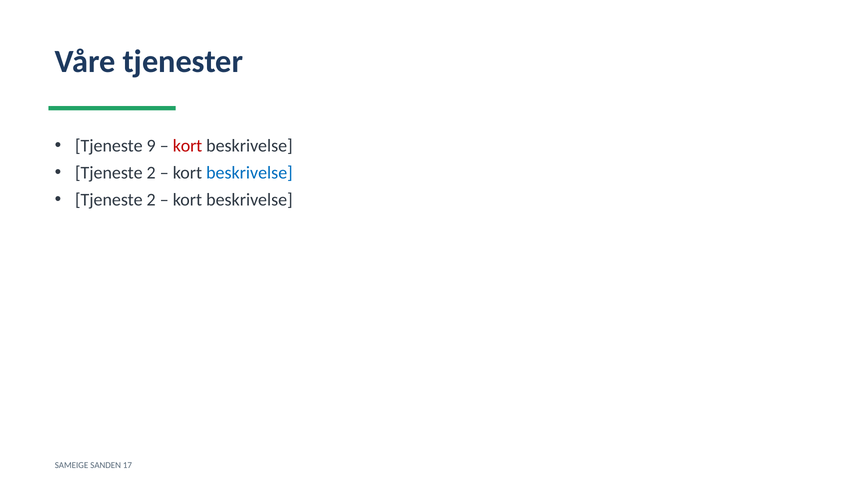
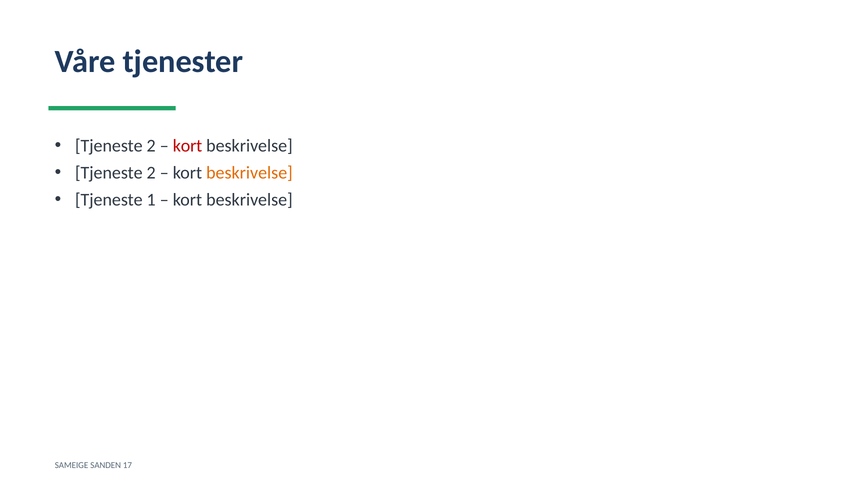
9 at (151, 146): 9 -> 2
beskrivelse at (249, 173) colour: blue -> orange
2 at (151, 200): 2 -> 1
